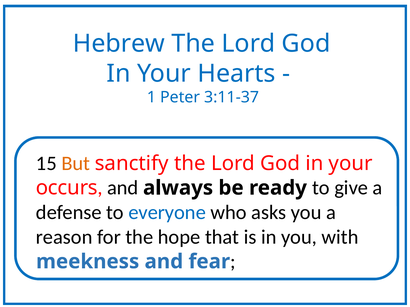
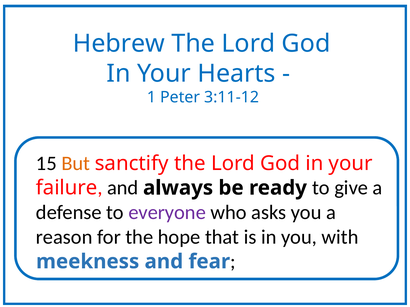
3:11-37: 3:11-37 -> 3:11-12
occurs: occurs -> failure
everyone colour: blue -> purple
